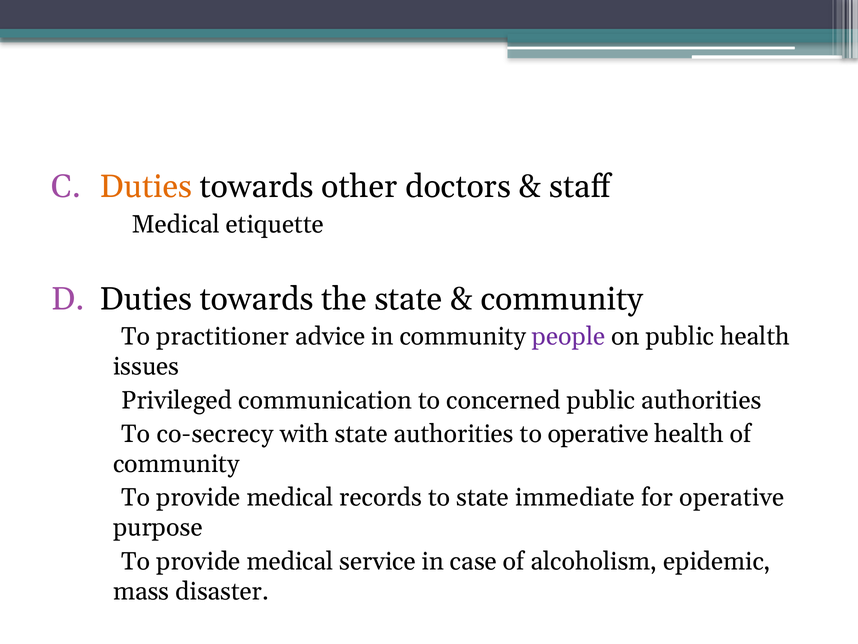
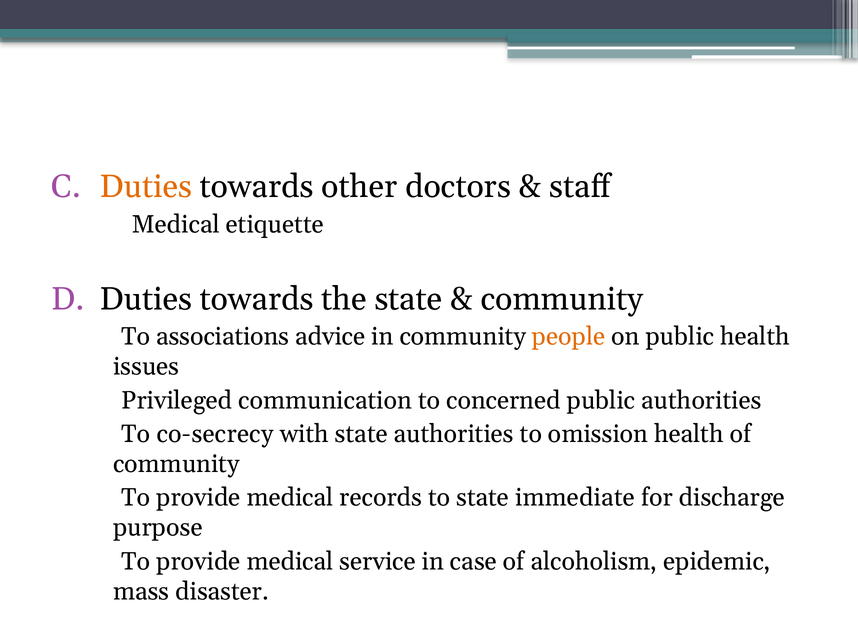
practitioner: practitioner -> associations
people colour: purple -> orange
to operative: operative -> omission
for operative: operative -> discharge
